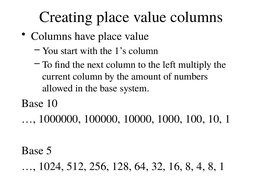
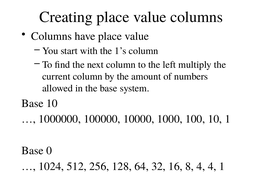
5: 5 -> 0
4 8: 8 -> 4
